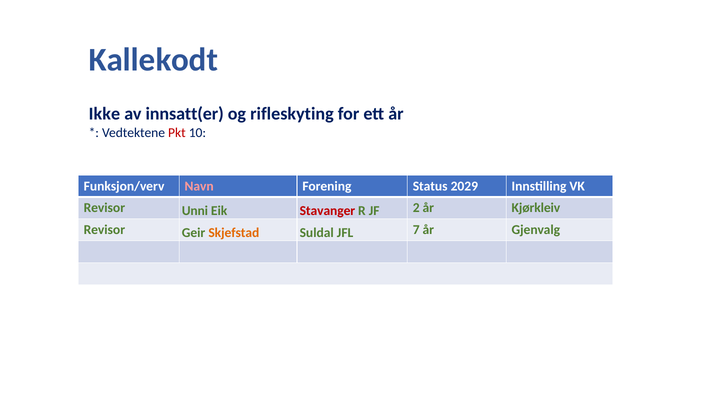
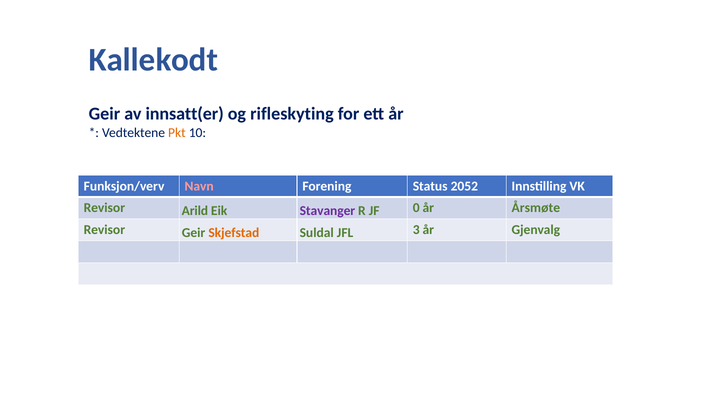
Ikke at (104, 114): Ikke -> Geir
Pkt colour: red -> orange
2029: 2029 -> 2052
Unni: Unni -> Arild
Stavanger colour: red -> purple
2: 2 -> 0
Kjørkleiv: Kjørkleiv -> Årsmøte
7: 7 -> 3
